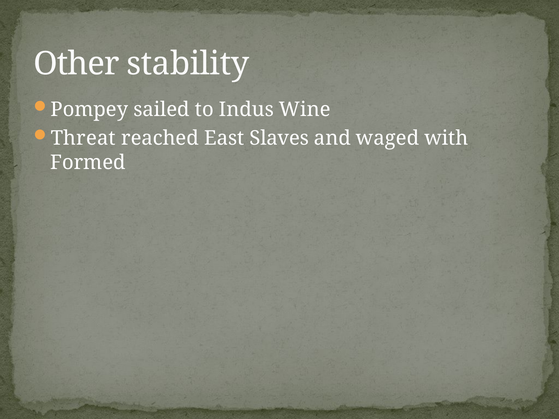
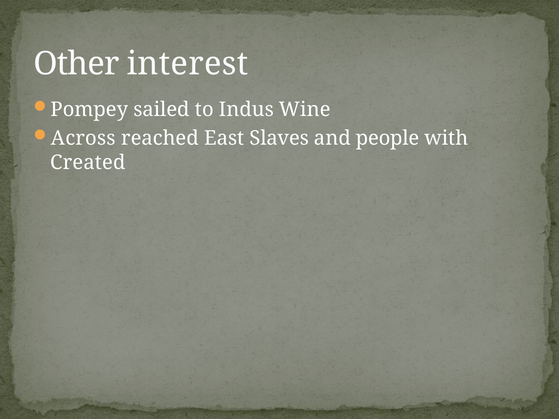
stability: stability -> interest
Threat: Threat -> Across
waged: waged -> people
Formed: Formed -> Created
